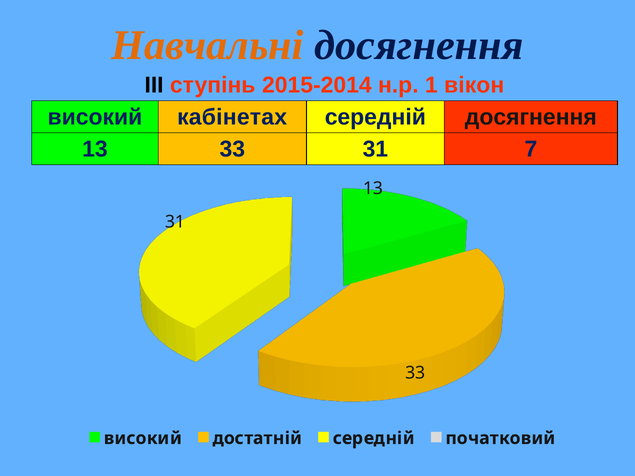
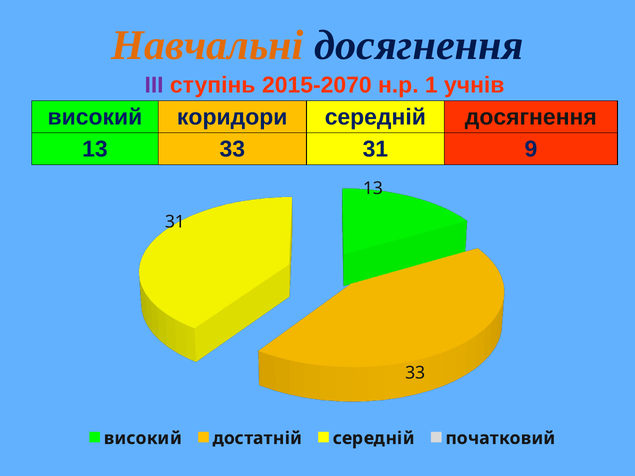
ІІІ colour: black -> purple
2015-2014: 2015-2014 -> 2015-2070
вікон: вікон -> учнів
кабінетах: кабінетах -> коридори
7: 7 -> 9
